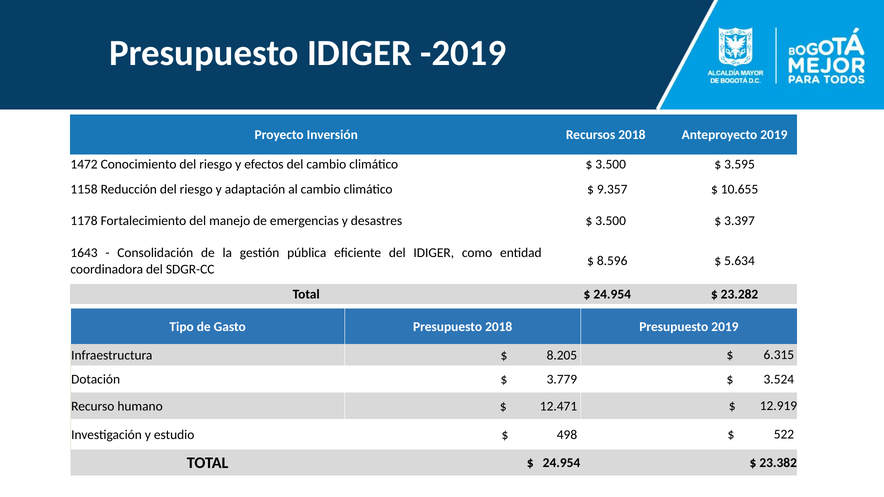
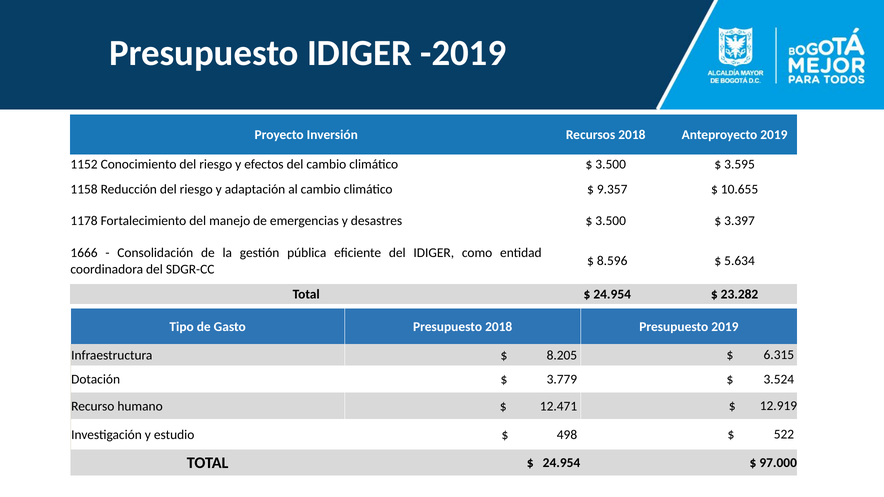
1472: 1472 -> 1152
1643: 1643 -> 1666
23.382: 23.382 -> 97.000
